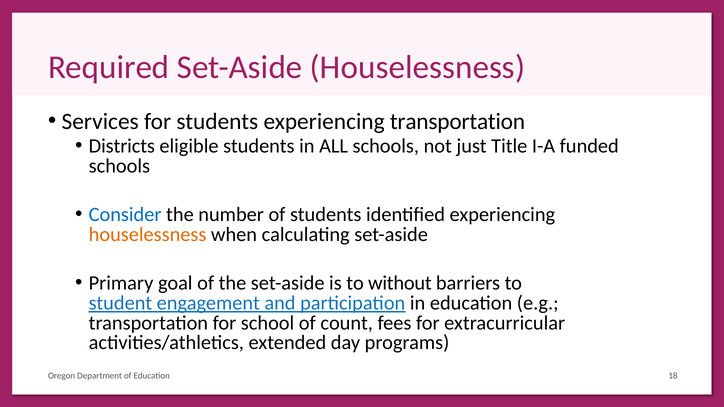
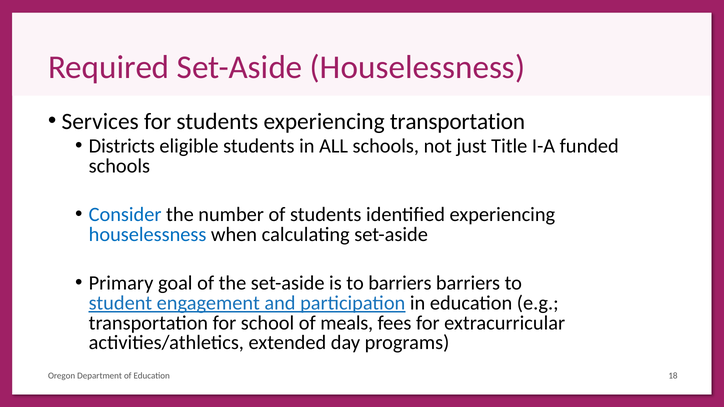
houselessness at (148, 235) colour: orange -> blue
to without: without -> barriers
count: count -> meals
